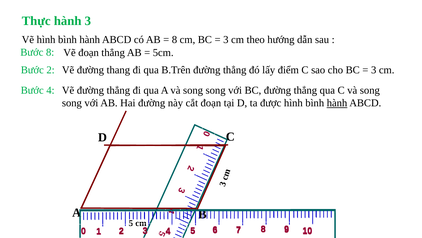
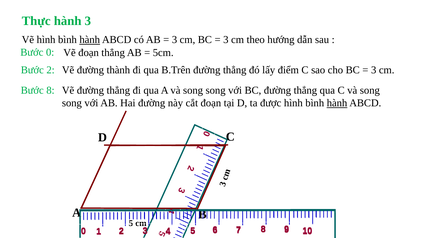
hành at (90, 40) underline: none -> present
8 at (174, 40): 8 -> 3
Bước 8: 8 -> 0
thang: thang -> thành
Bước 4: 4 -> 8
